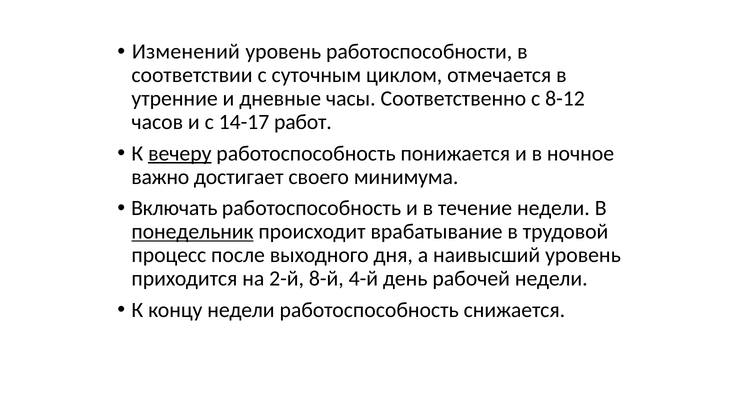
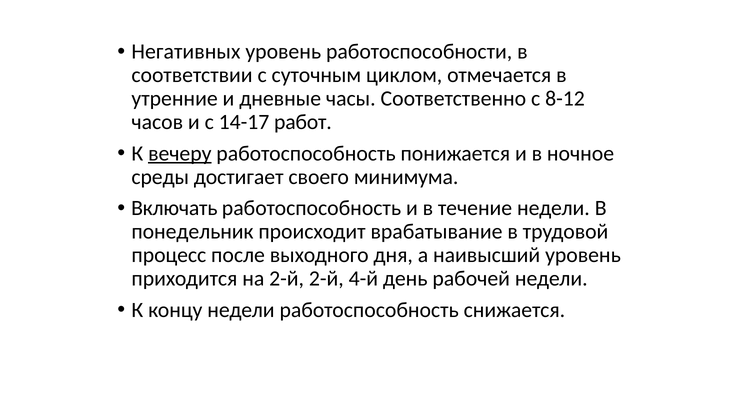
Изменений: Изменений -> Негативных
важно: важно -> среды
понедельник underline: present -> none
2-й 8-й: 8-й -> 2-й
